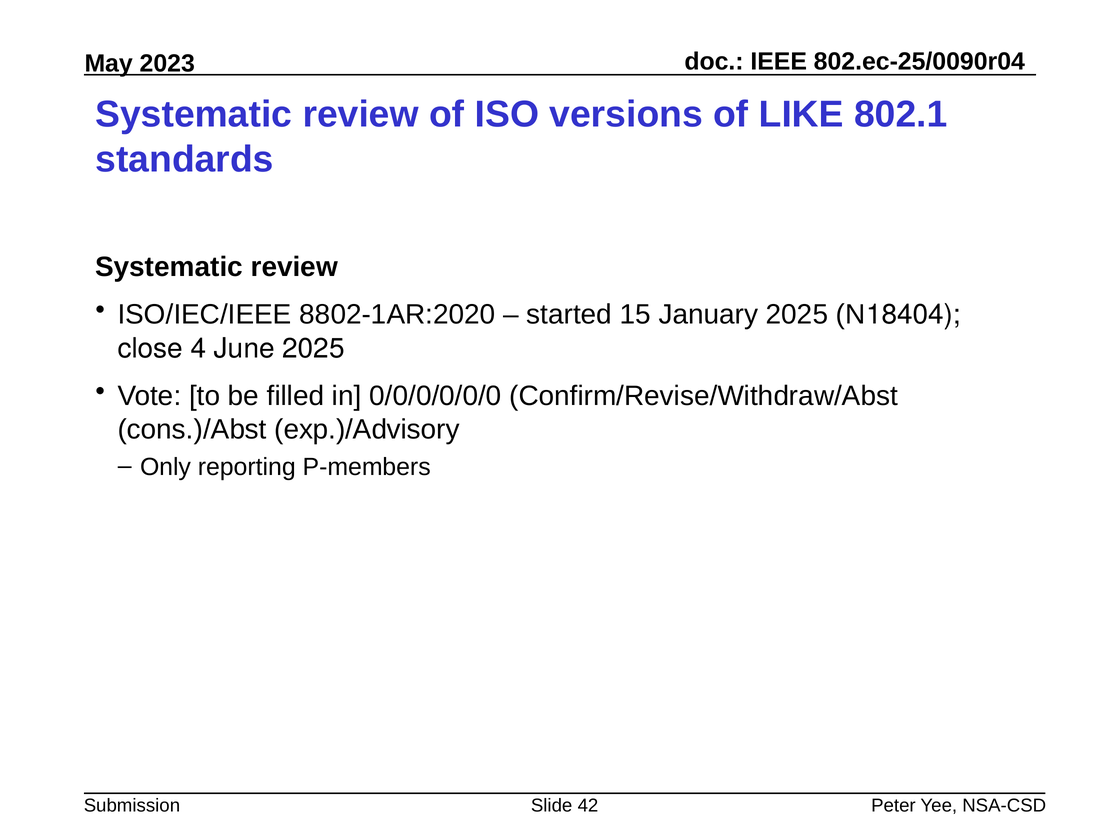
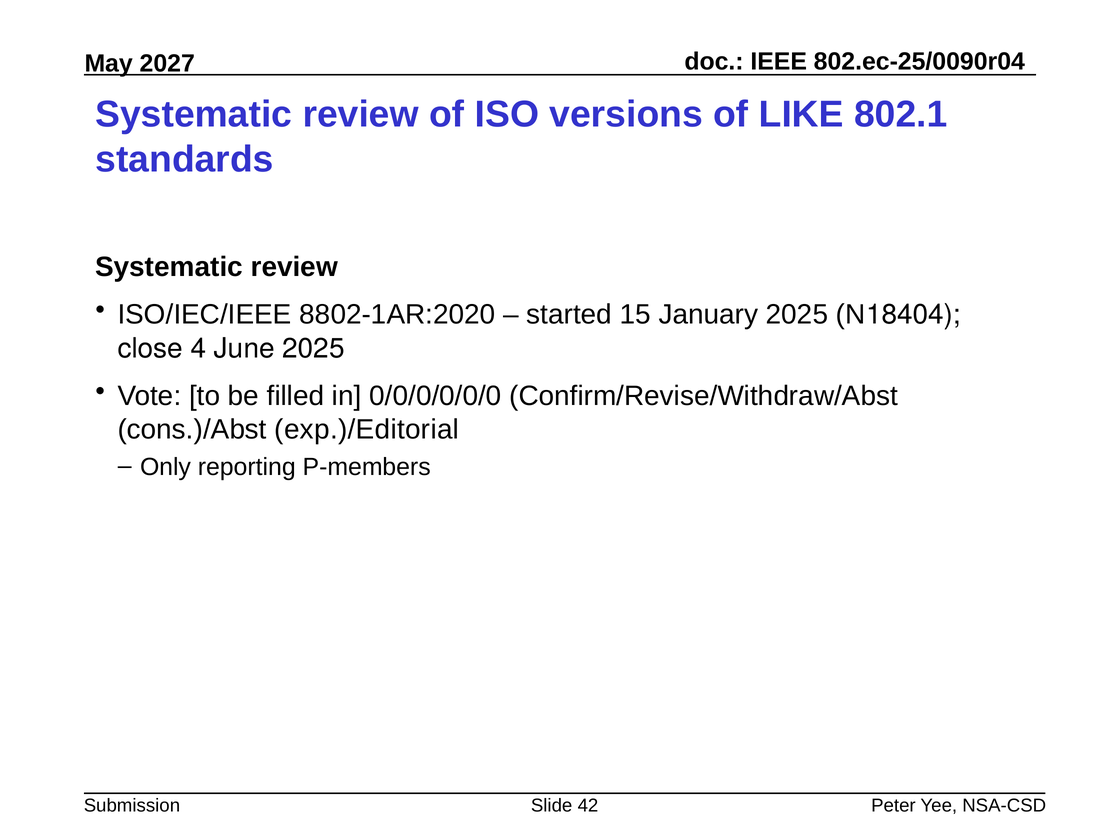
2023: 2023 -> 2027
exp.)/Advisory: exp.)/Advisory -> exp.)/Editorial
